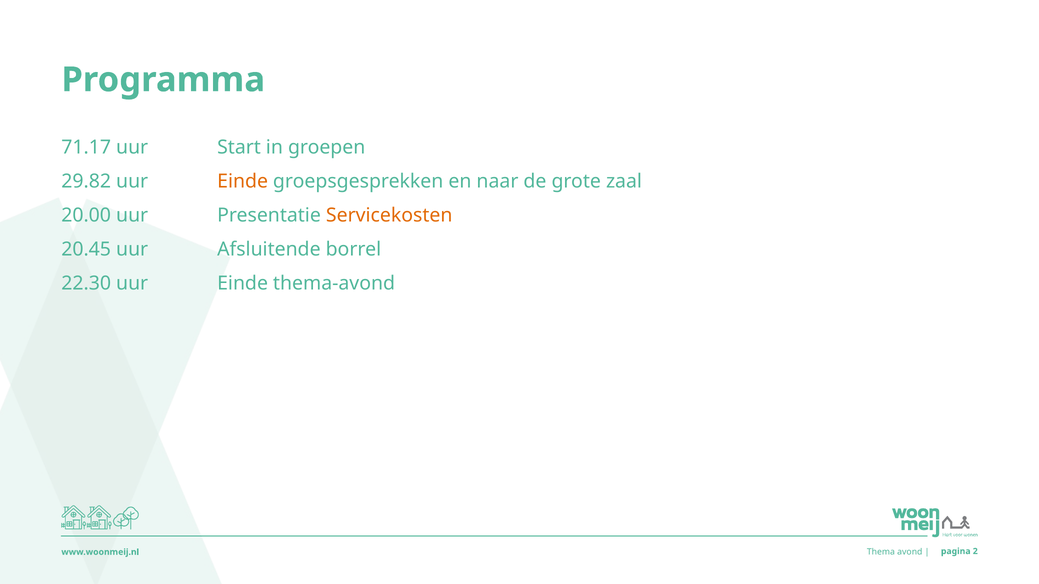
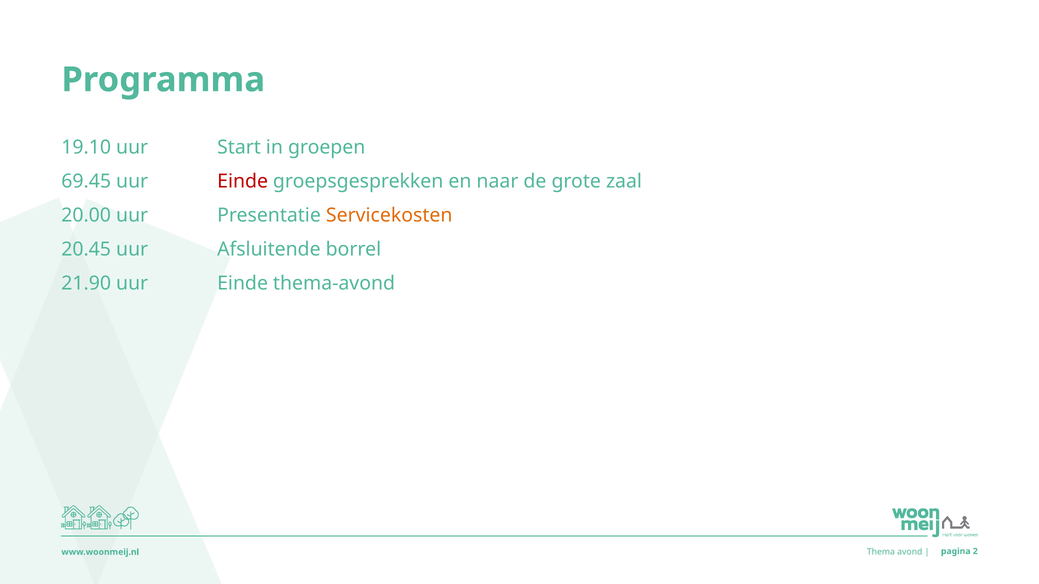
71.17: 71.17 -> 19.10
29.82: 29.82 -> 69.45
Einde at (243, 182) colour: orange -> red
22.30: 22.30 -> 21.90
